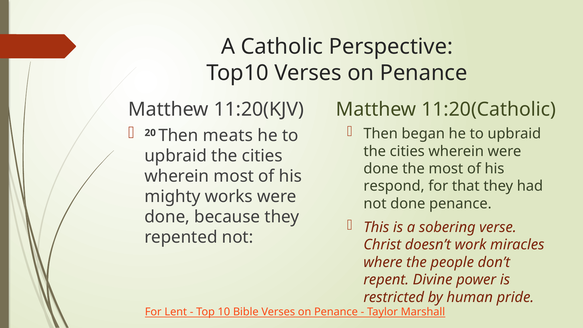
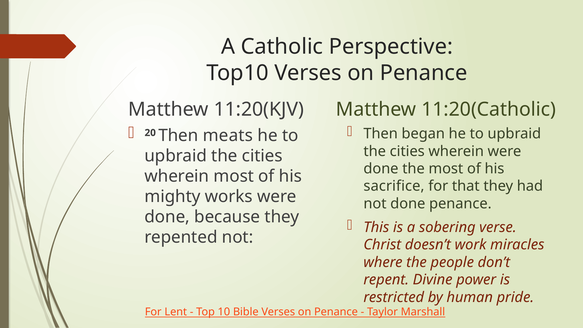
respond: respond -> sacrifice
